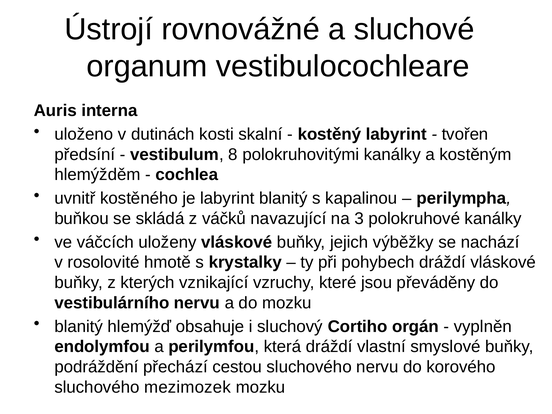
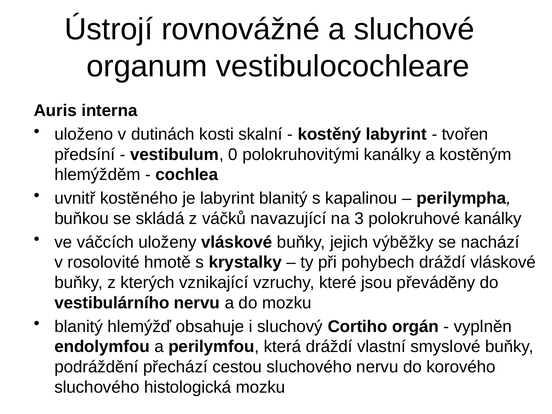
8: 8 -> 0
mezimozek: mezimozek -> histologická
